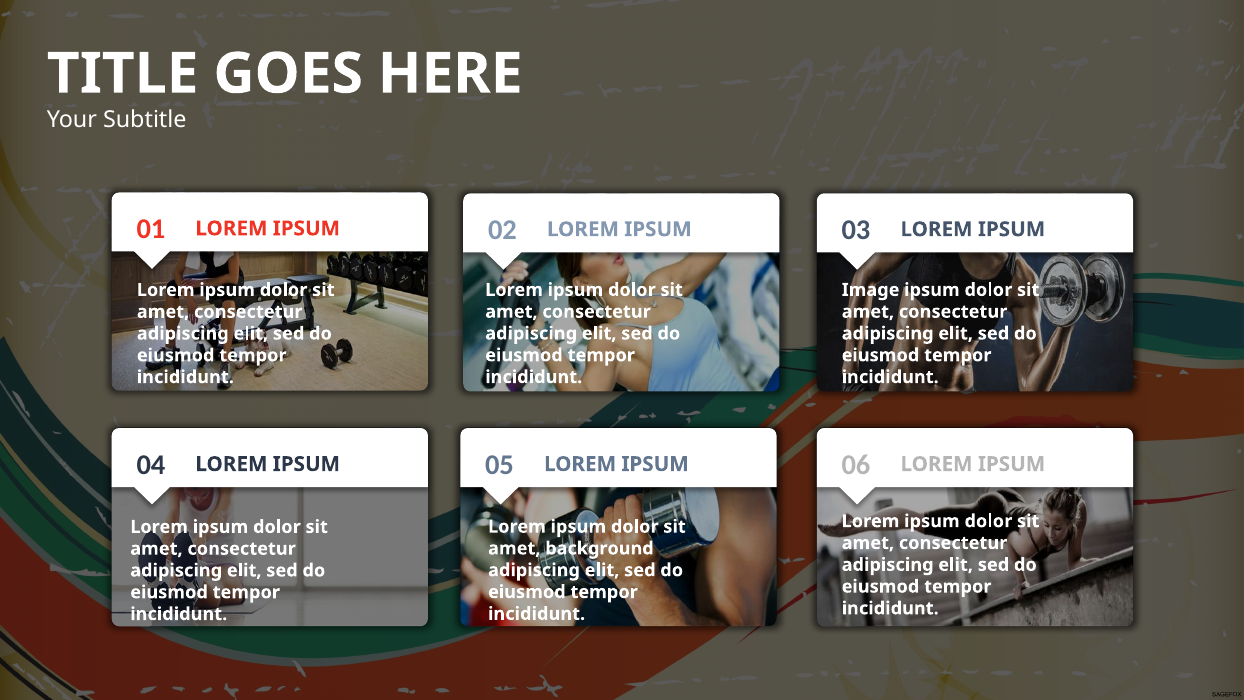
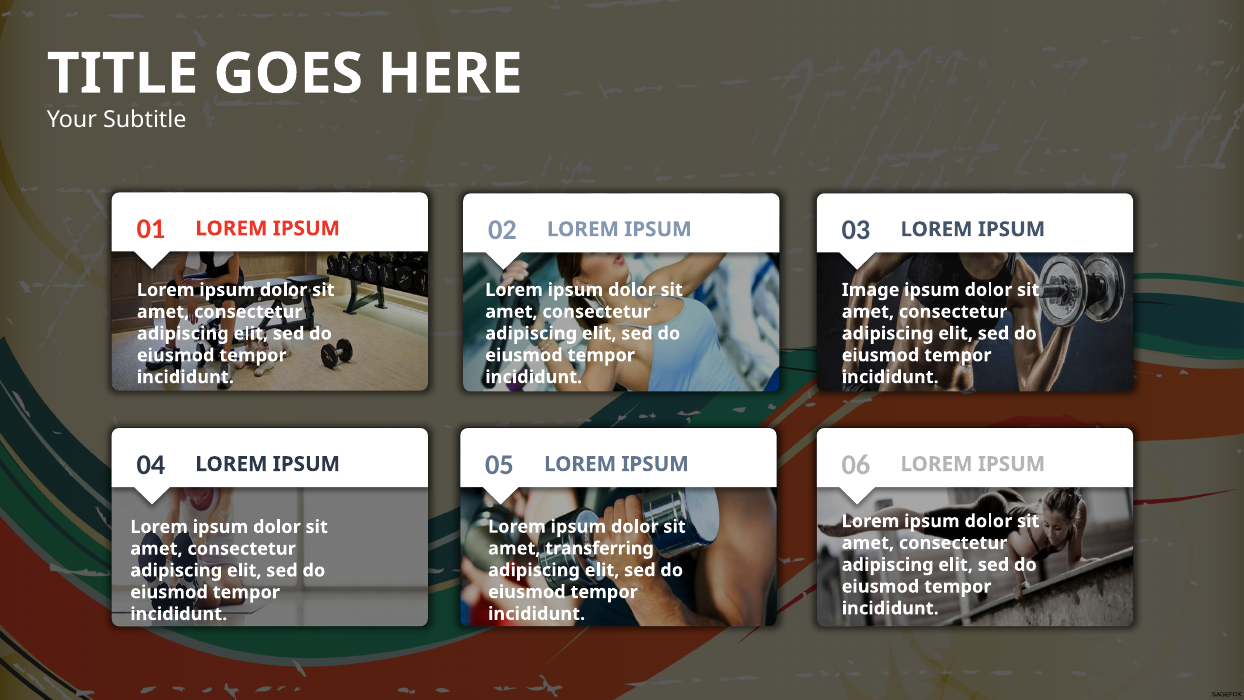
background: background -> transferring
